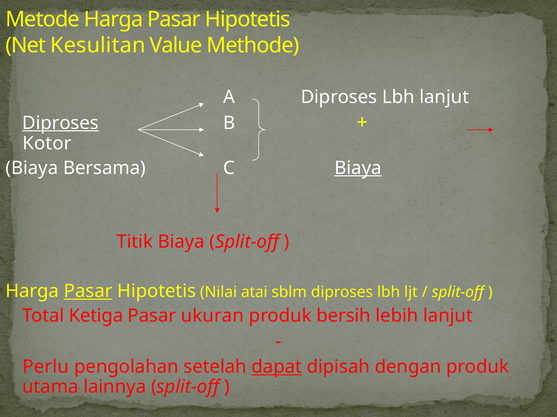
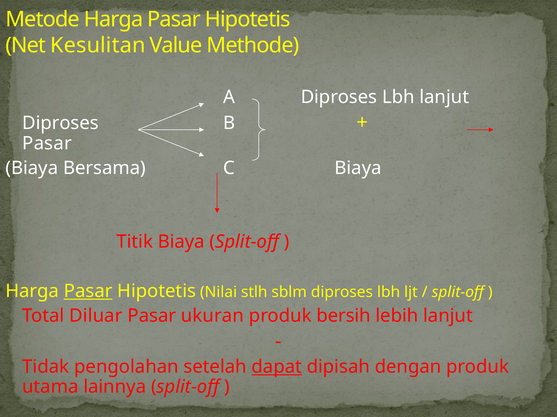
Diproses at (60, 123) underline: present -> none
Kotor at (47, 144): Kotor -> Pasar
Biaya at (358, 168) underline: present -> none
atai: atai -> stlh
Ketiga: Ketiga -> Diluar
Perlu: Perlu -> Tidak
